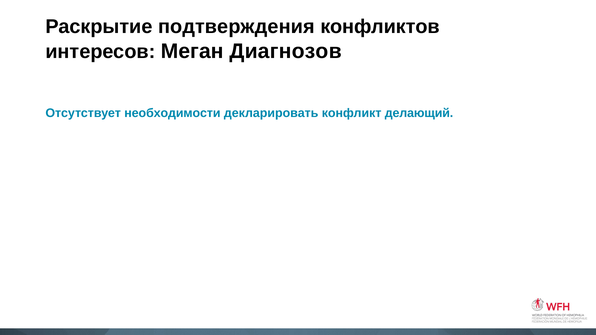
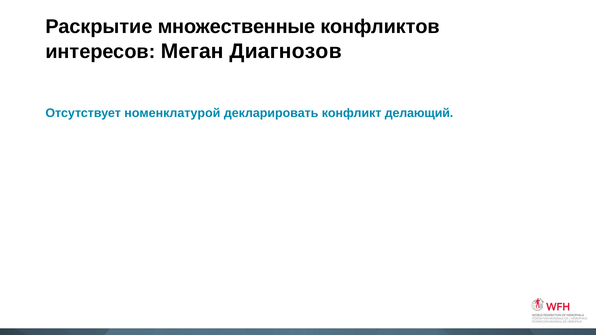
подтверждения: подтверждения -> множественные
необходимости: необходимости -> номенклатурой
